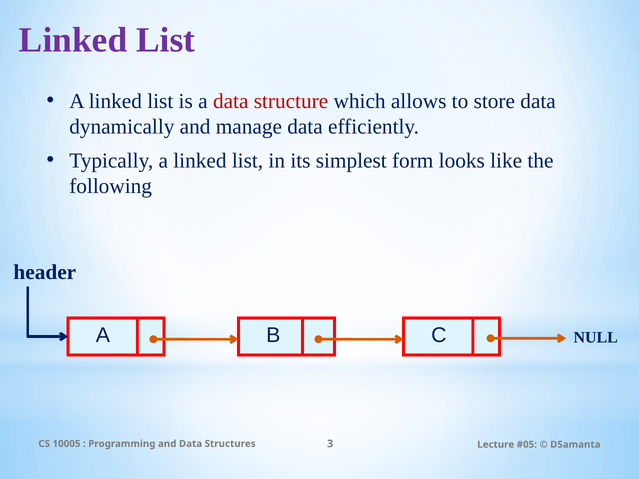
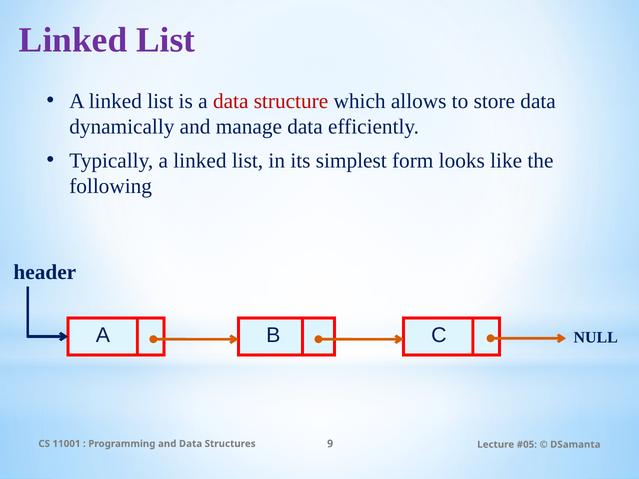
10005: 10005 -> 11001
3: 3 -> 9
